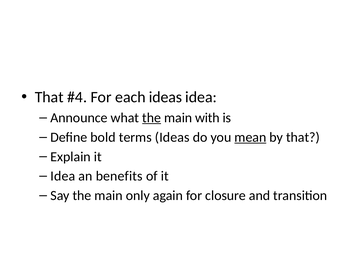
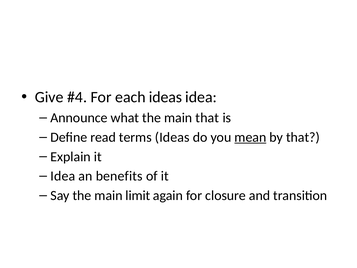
That at (49, 97): That -> Give
the at (152, 118) underline: present -> none
main with: with -> that
bold: bold -> read
only: only -> limit
